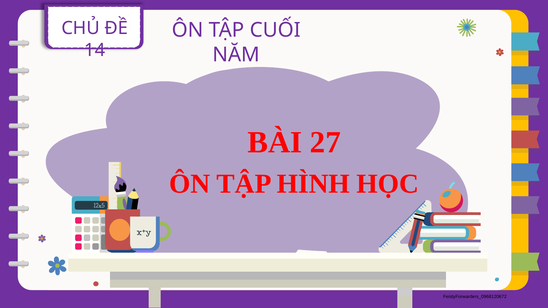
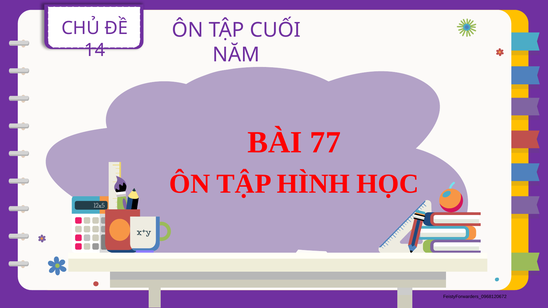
27: 27 -> 77
